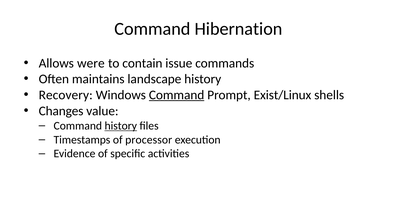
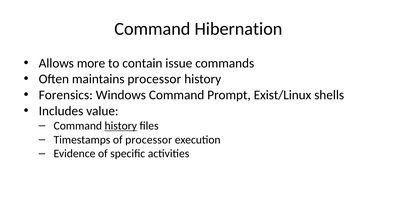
were: were -> more
maintains landscape: landscape -> processor
Recovery: Recovery -> Forensics
Command at (177, 95) underline: present -> none
Changes: Changes -> Includes
